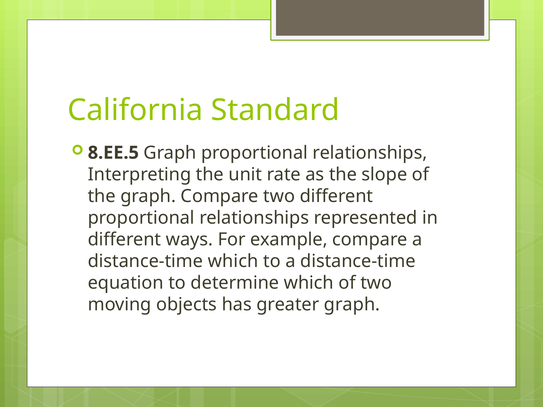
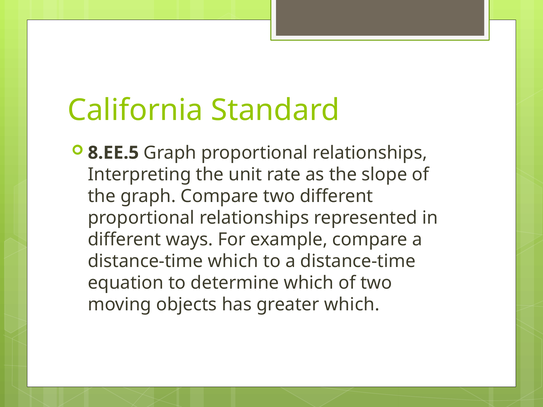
greater graph: graph -> which
